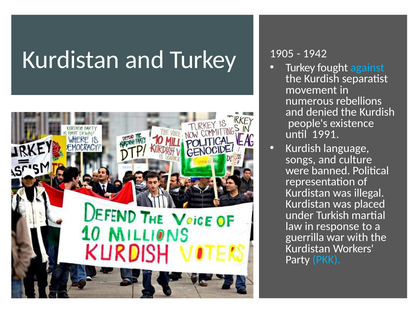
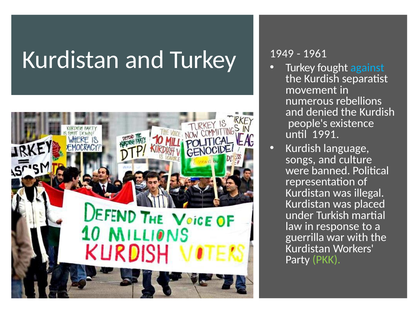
1905: 1905 -> 1949
1942: 1942 -> 1961
PKK colour: light blue -> light green
